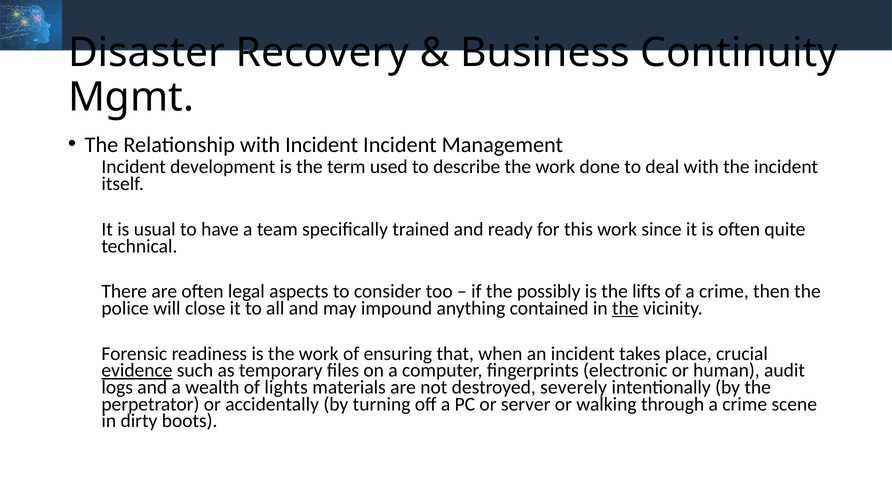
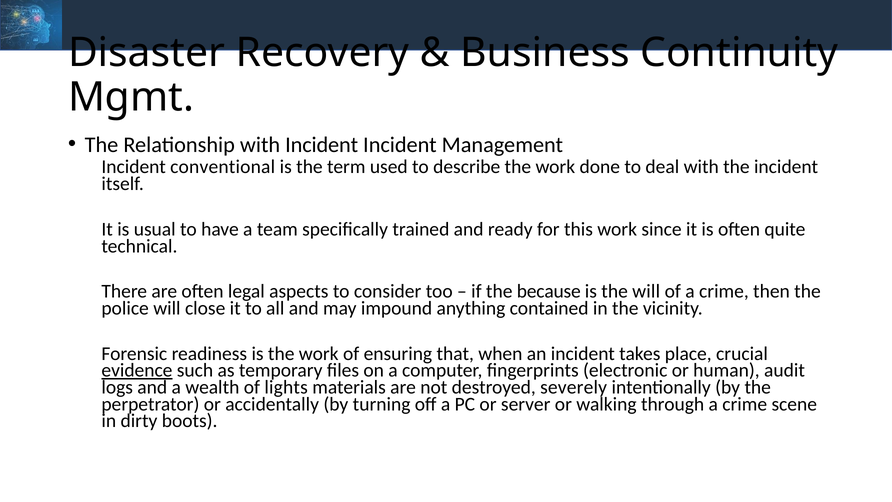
development: development -> conventional
possibly: possibly -> because
the lifts: lifts -> will
the at (625, 308) underline: present -> none
